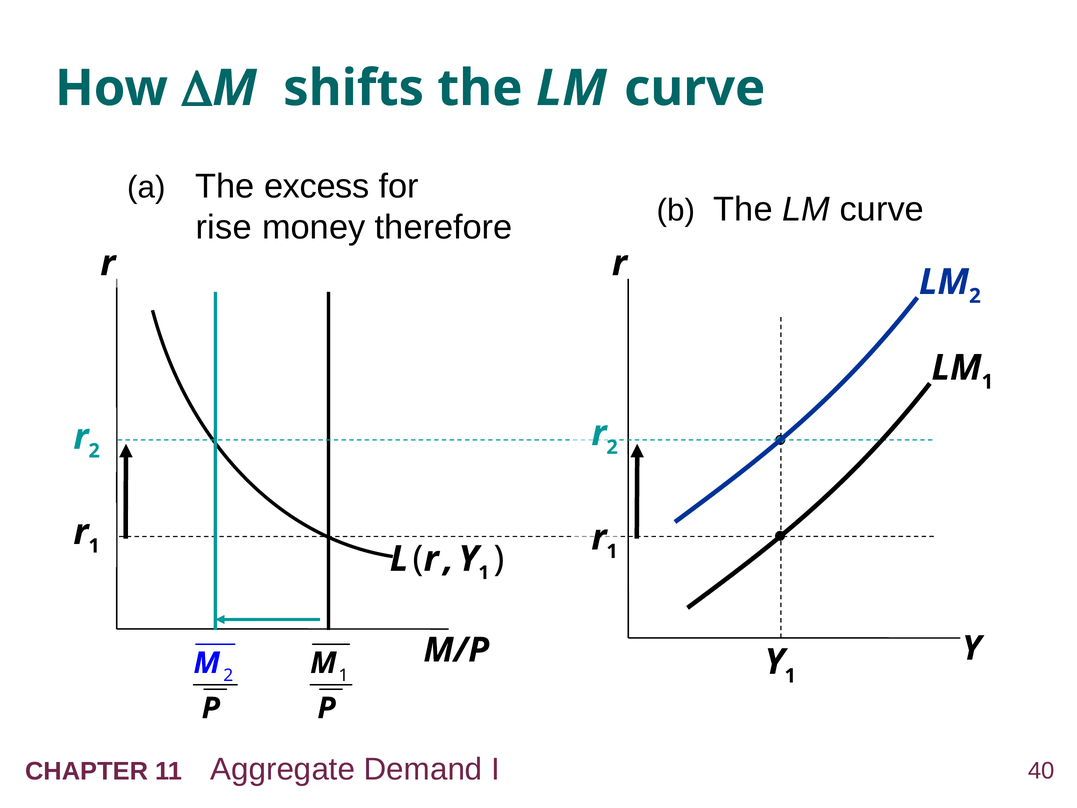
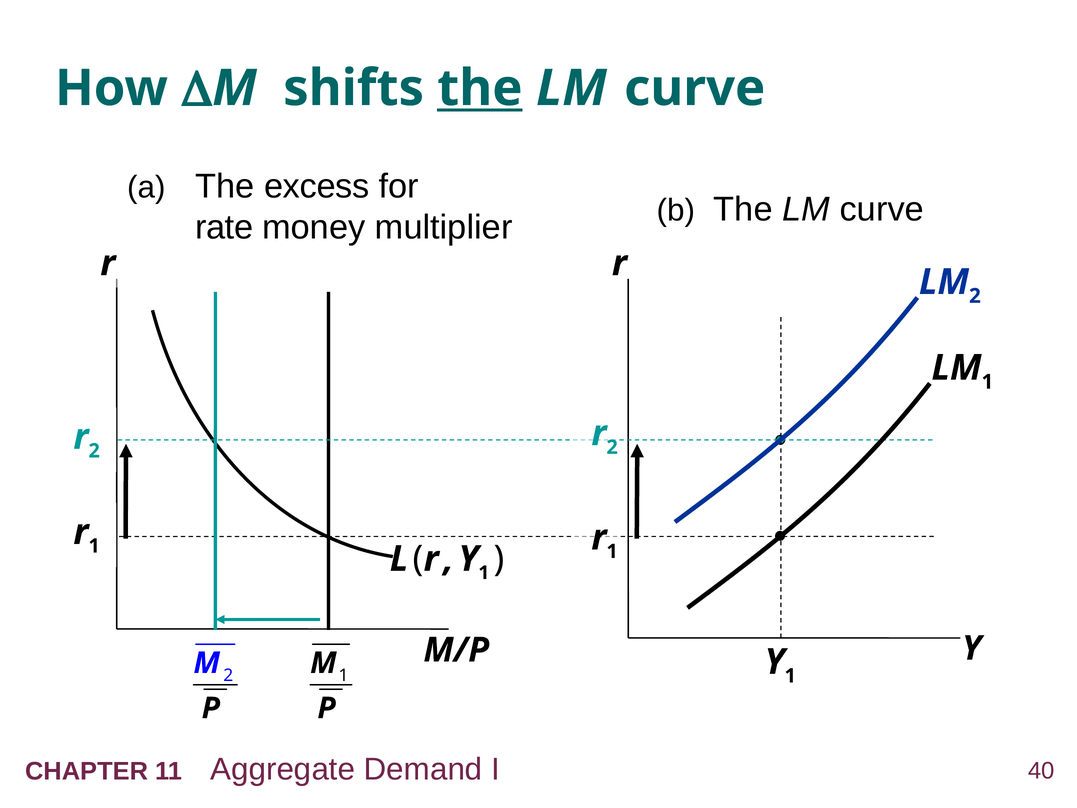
the at (480, 88) underline: none -> present
rise: rise -> rate
therefore: therefore -> multiplier
